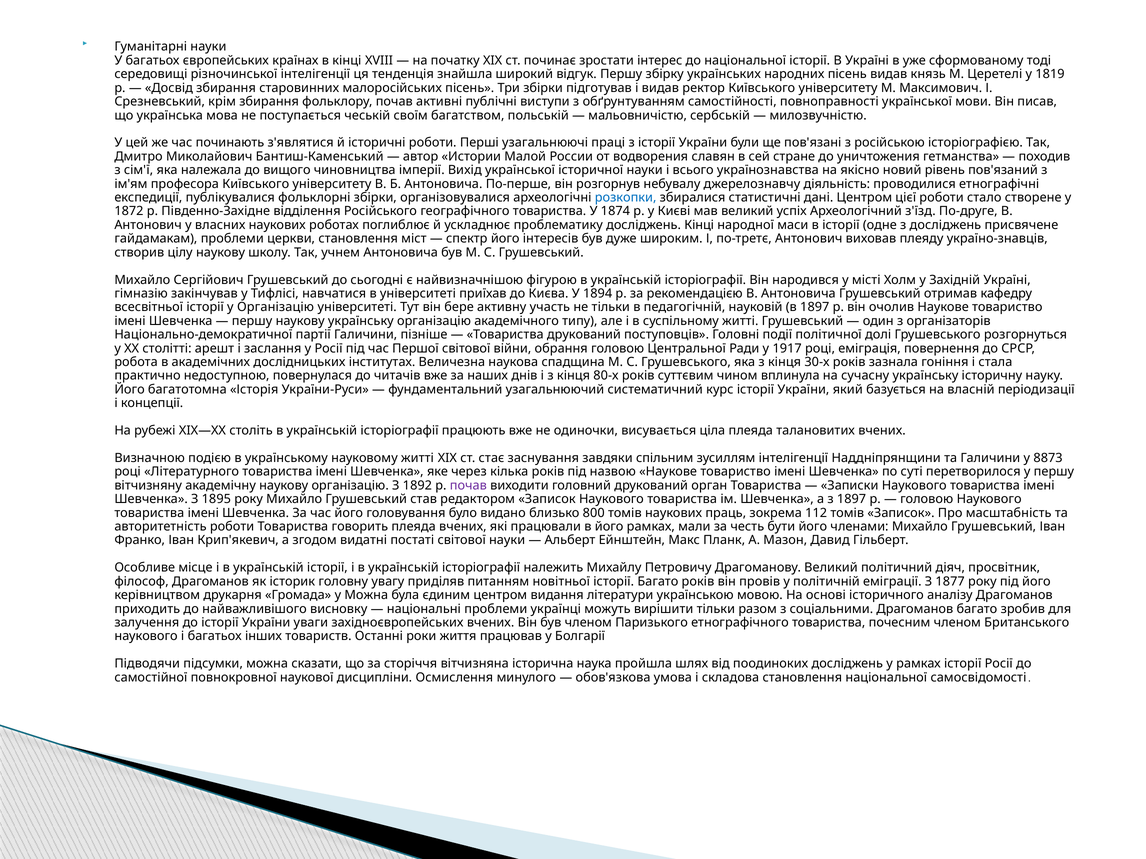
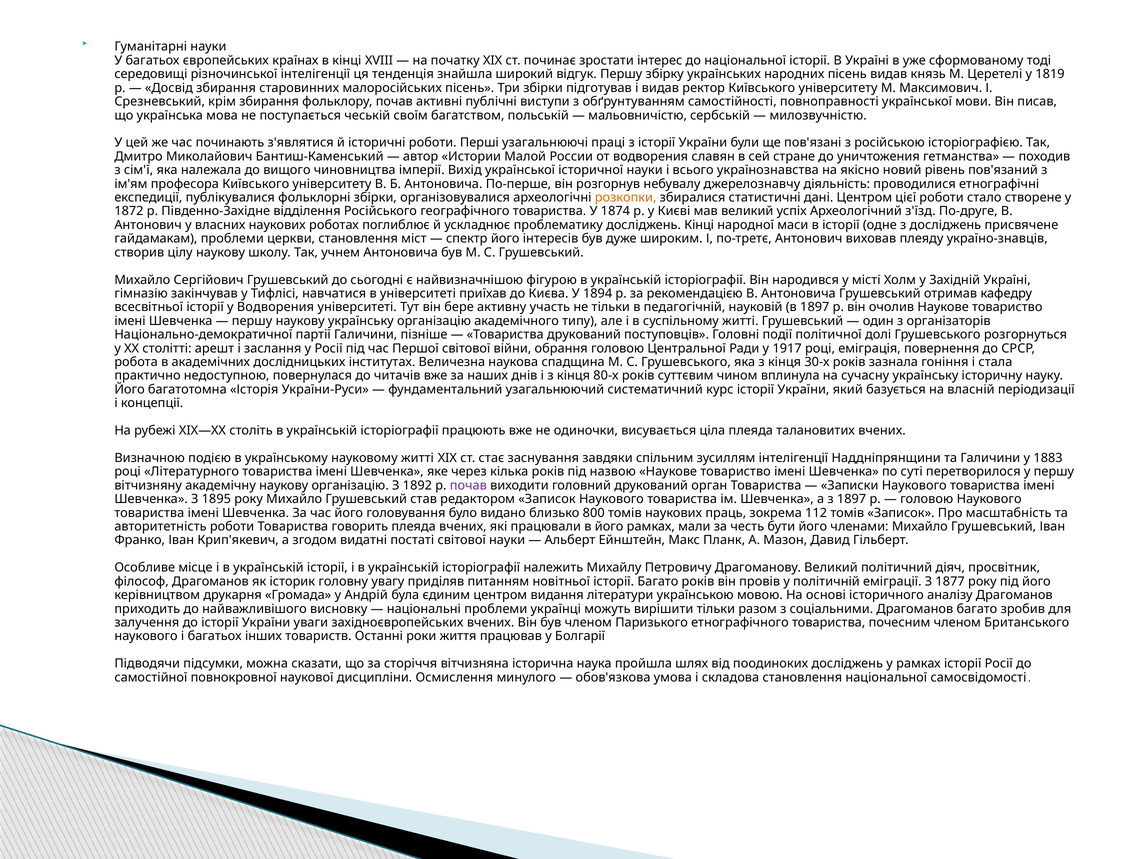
розкопки colour: blue -> orange
у Організацію: Організацію -> Водворения
8873: 8873 -> 1883
у Можна: Можна -> Андрій
